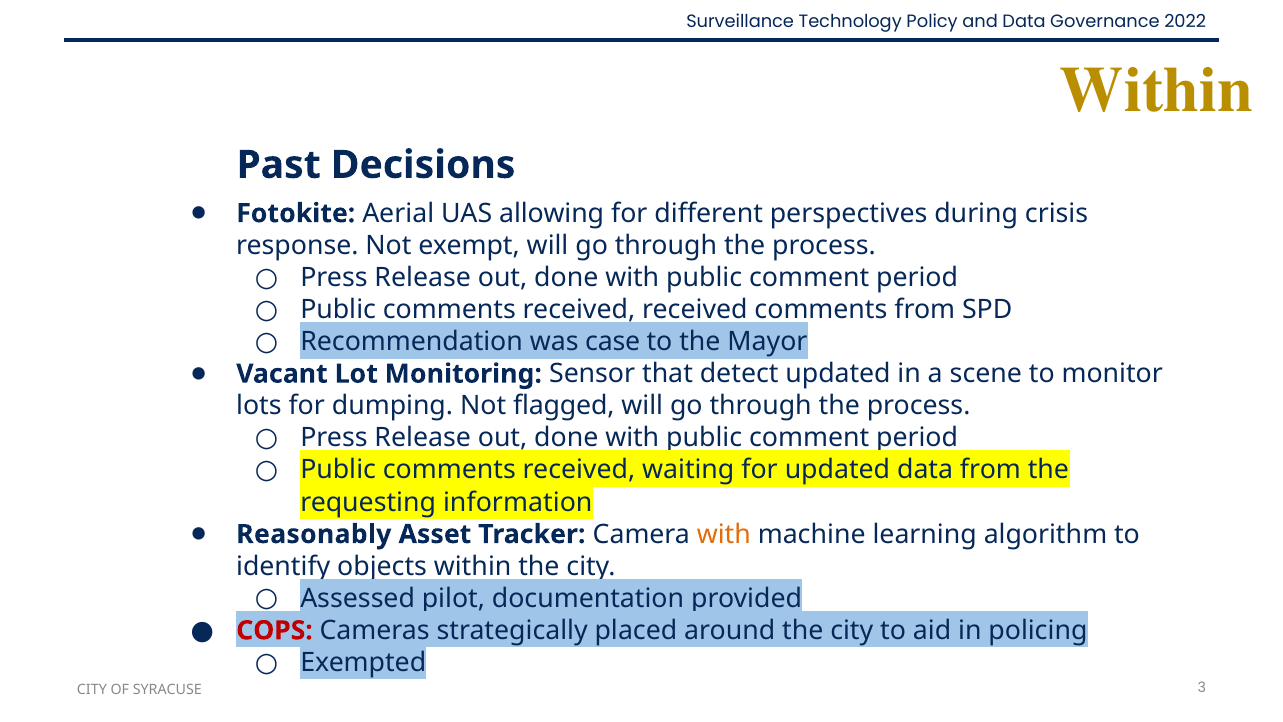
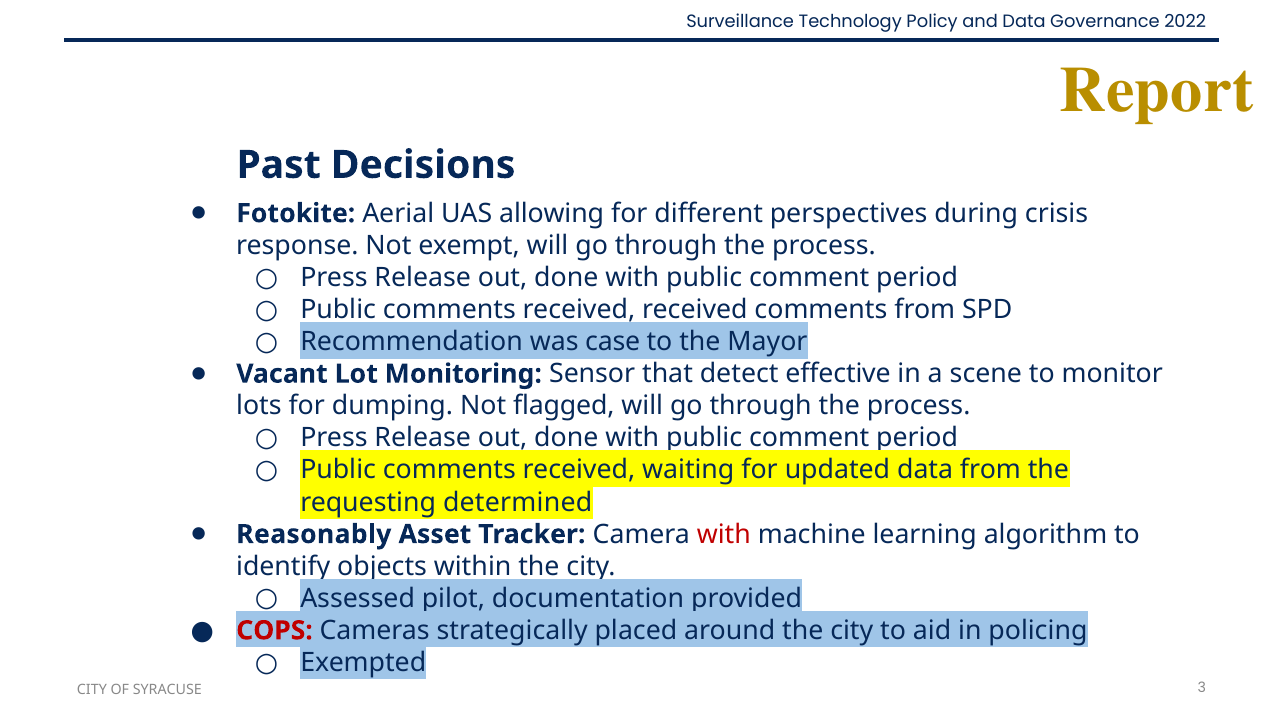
Within at (1157, 90): Within -> Report
detect updated: updated -> effective
information: information -> determined
with at (724, 534) colour: orange -> red
